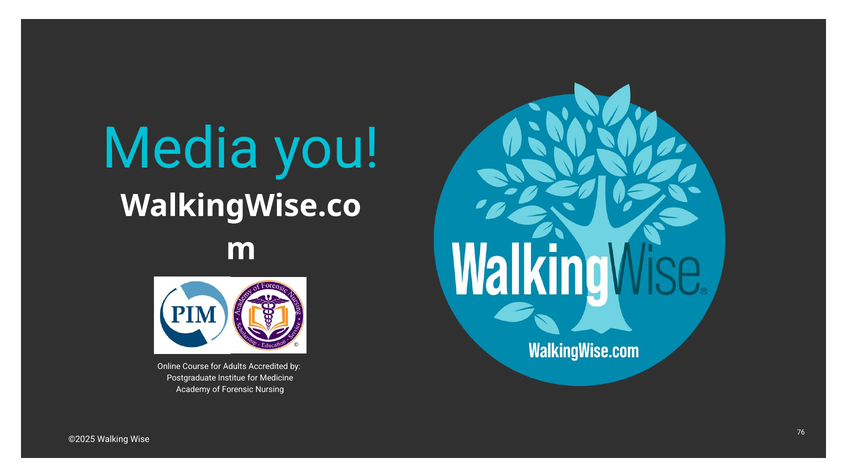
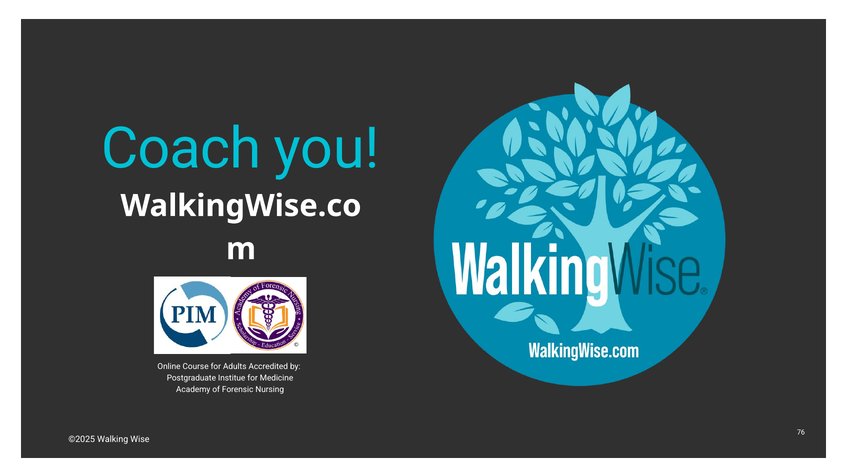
Media: Media -> Coach
